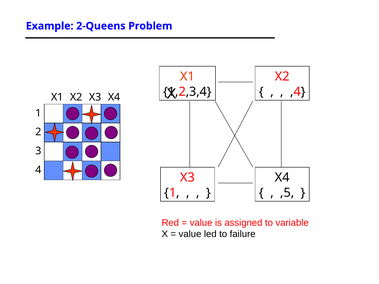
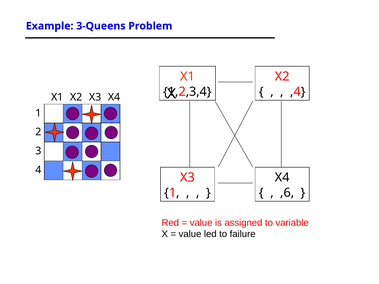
2-Queens: 2-Queens -> 3-Queens
,5: ,5 -> ,6
